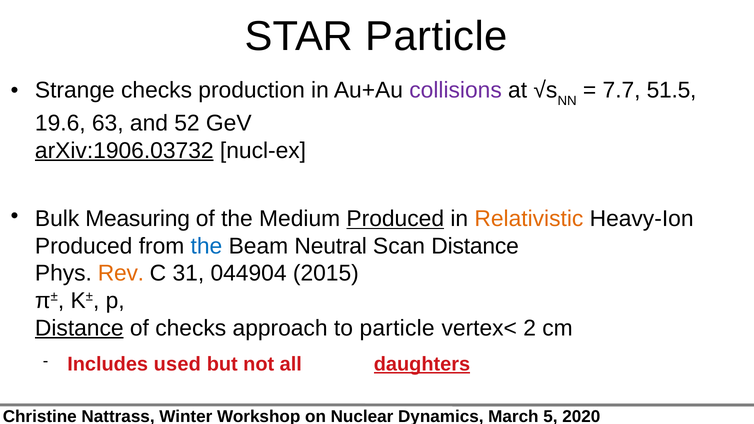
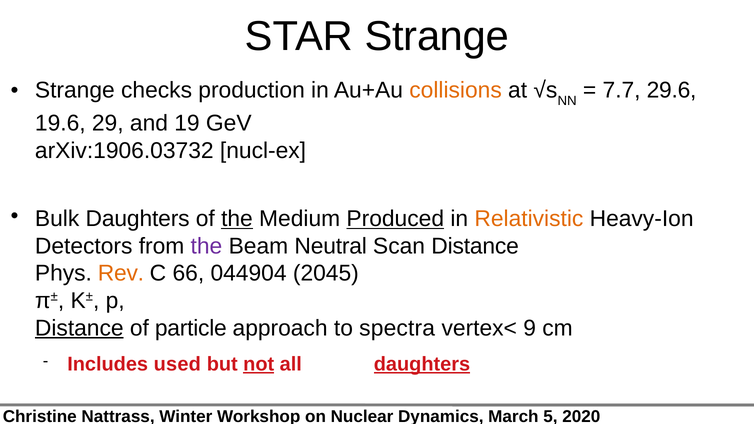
STAR Particle: Particle -> Strange
collisions colour: purple -> orange
51.5: 51.5 -> 29.6
63: 63 -> 29
52: 52 -> 19
arXiv:1906.03732 underline: present -> none
Bulk Measuring: Measuring -> Daughters
the at (237, 219) underline: none -> present
Produced at (84, 246): Produced -> Detectors
the at (206, 246) colour: blue -> purple
31: 31 -> 66
2015: 2015 -> 2045
of checks: checks -> particle
to particle: particle -> spectra
2: 2 -> 9
not underline: none -> present
